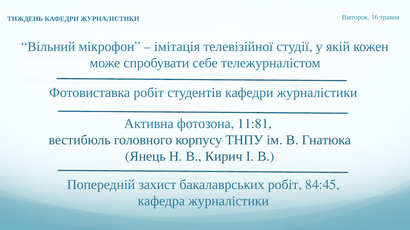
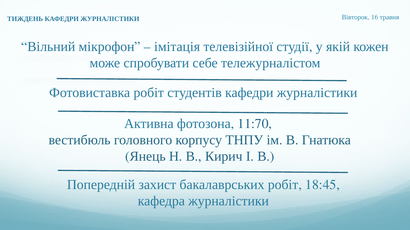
11:81: 11:81 -> 11:70
84:45: 84:45 -> 18:45
